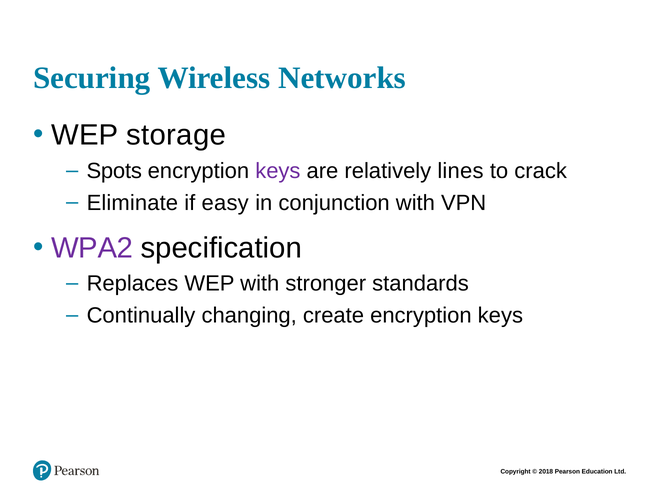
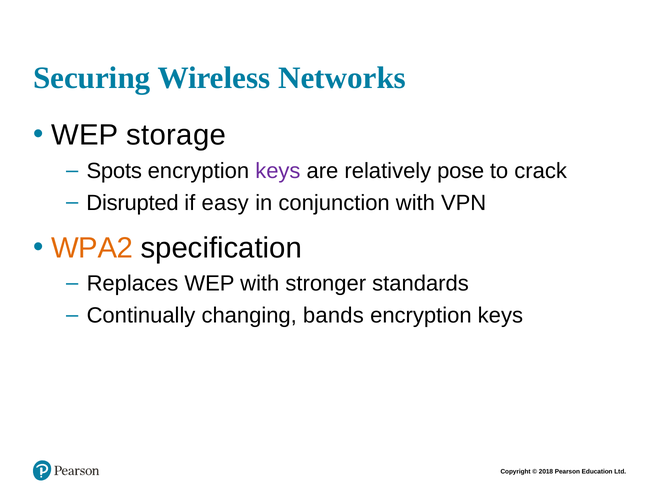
lines: lines -> pose
Eliminate: Eliminate -> Disrupted
WPA2 colour: purple -> orange
create: create -> bands
